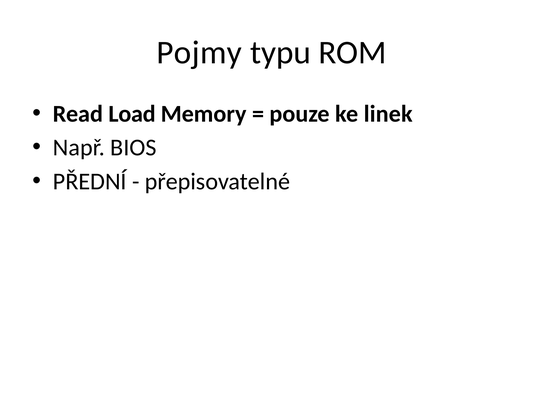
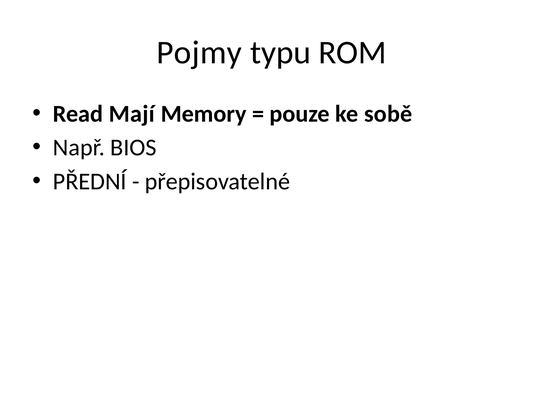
Load: Load -> Mají
linek: linek -> sobě
